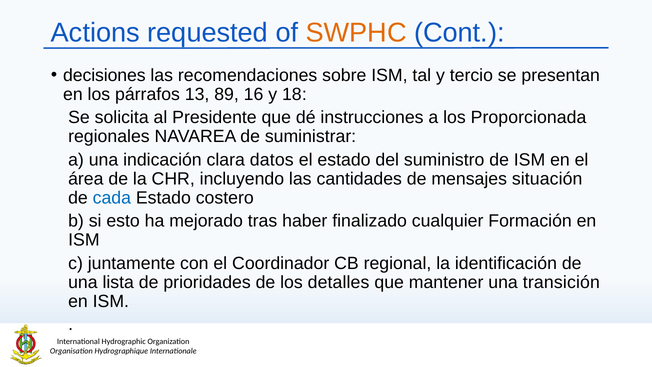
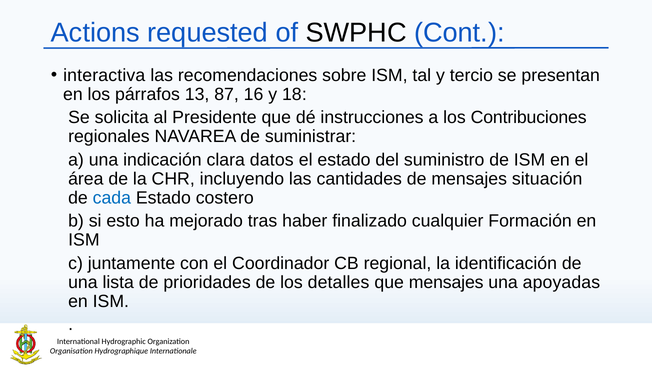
SWPHC colour: orange -> black
decisiones: decisiones -> interactiva
89: 89 -> 87
Proporcionada: Proporcionada -> Contribuciones
que mantener: mantener -> mensajes
transición: transición -> apoyadas
